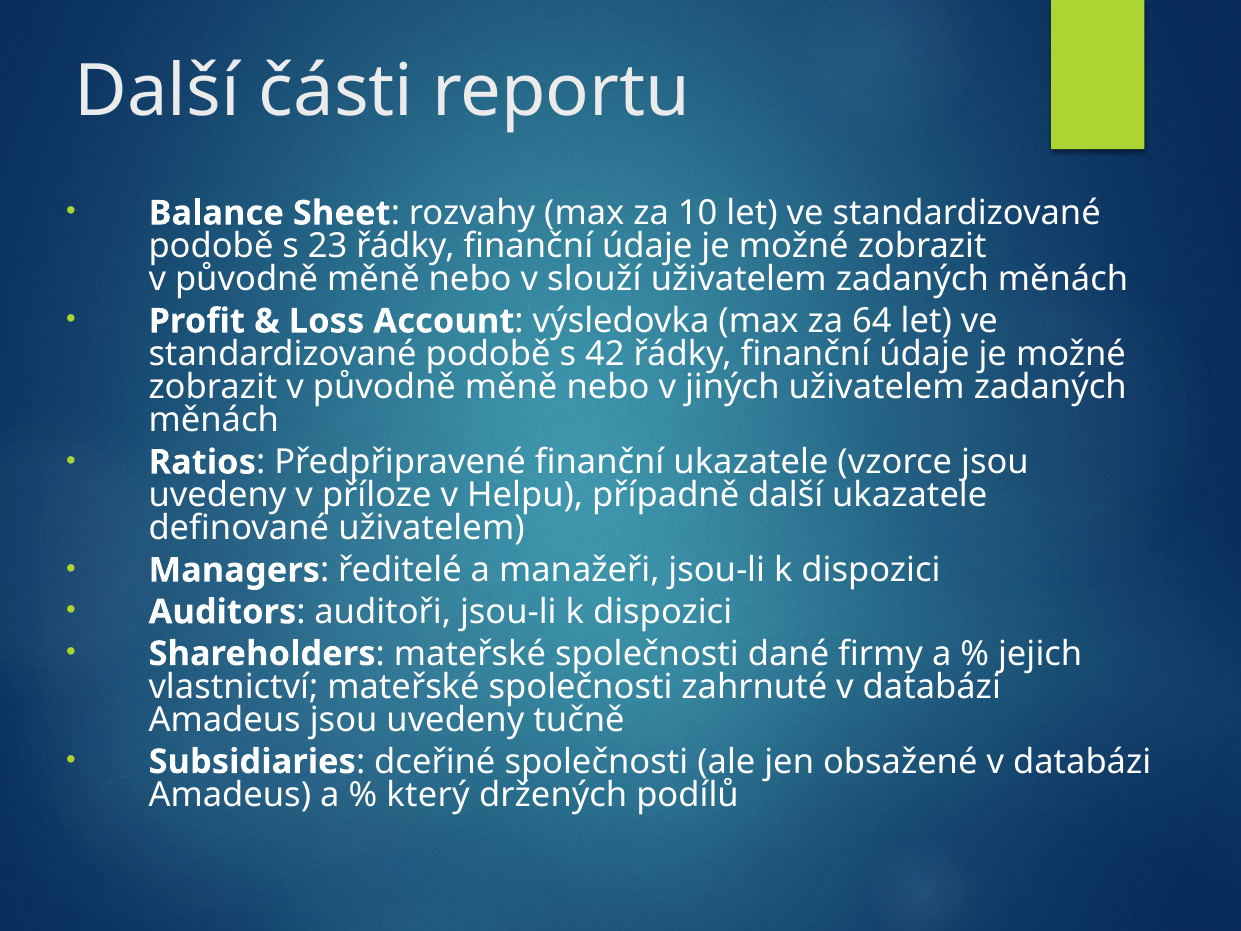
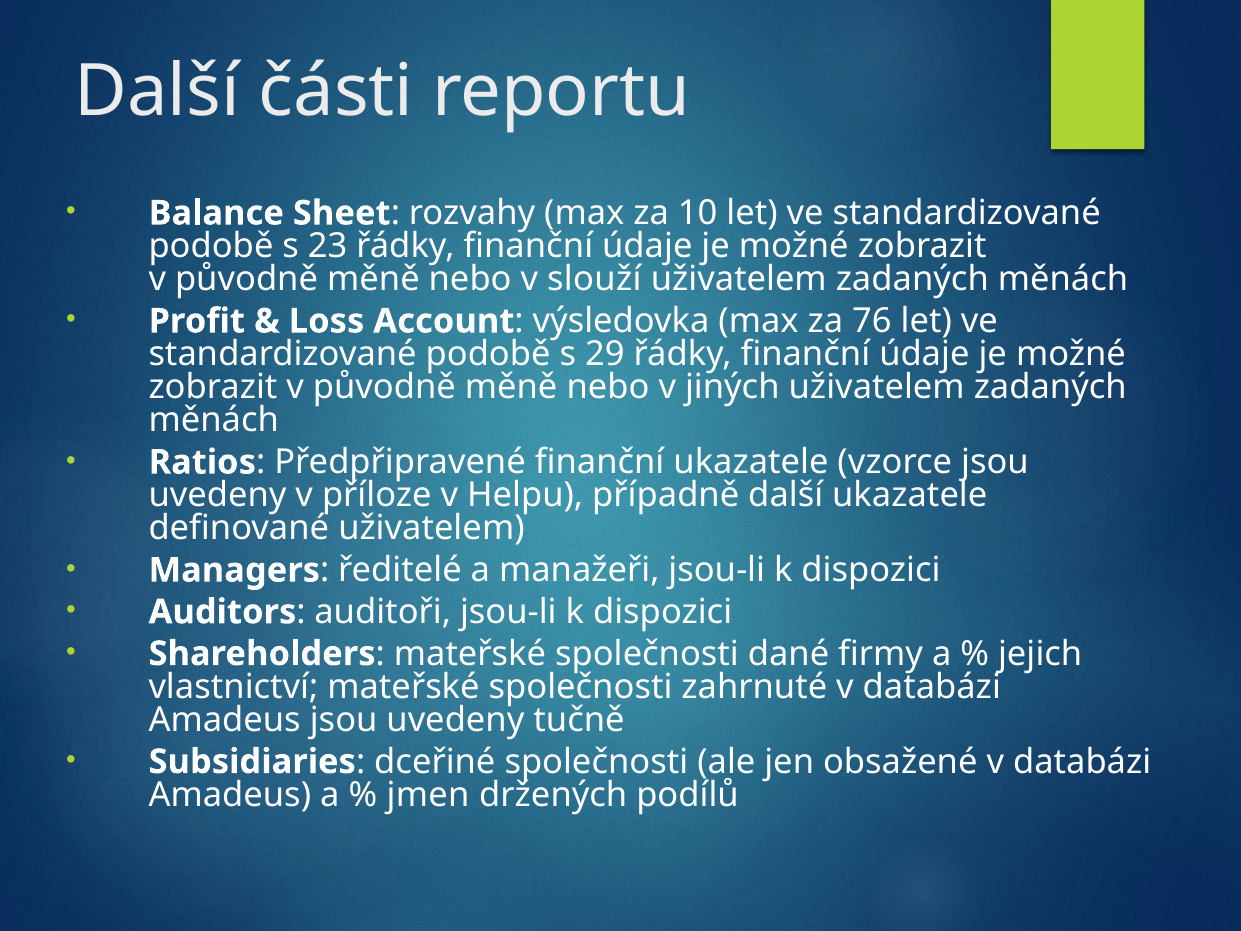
64: 64 -> 76
42: 42 -> 29
který: který -> jmen
